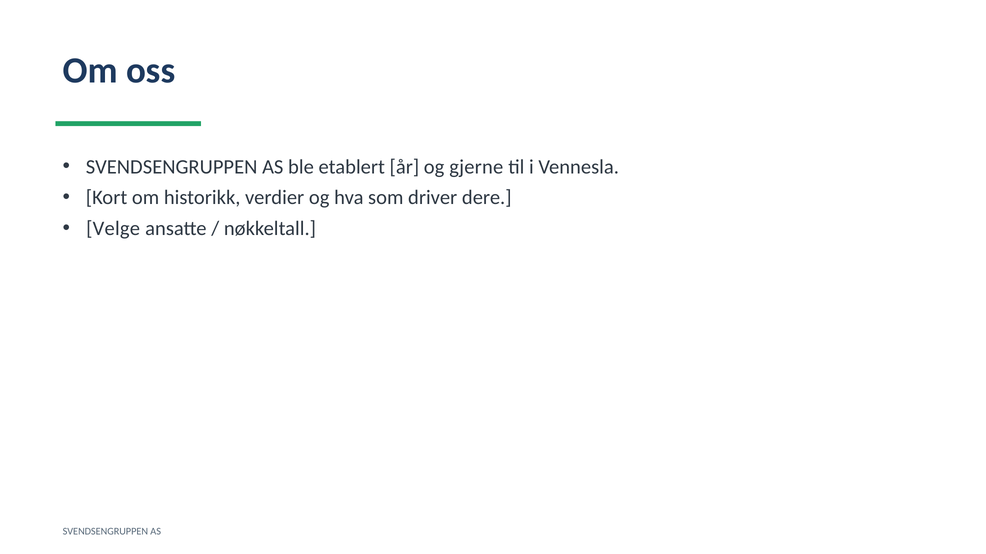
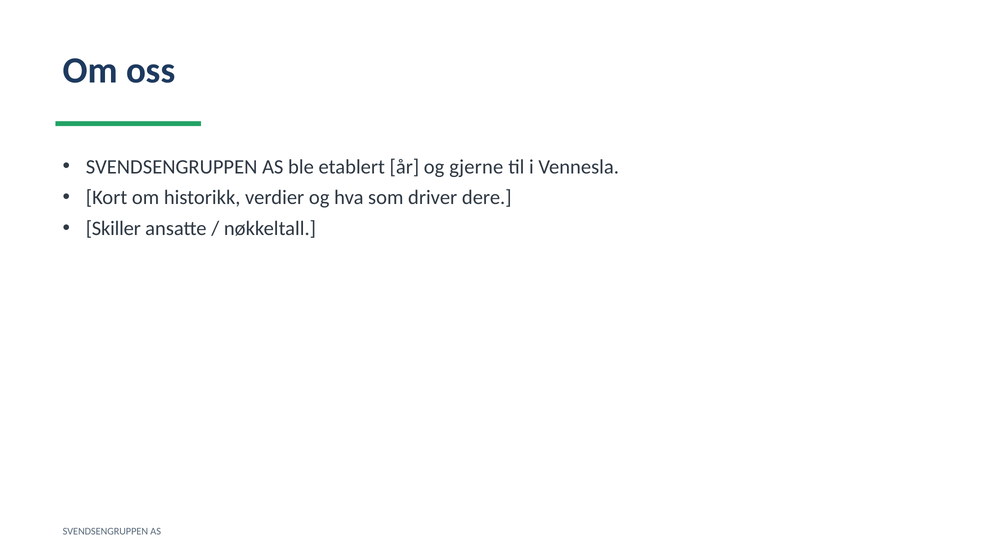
Velge: Velge -> Skiller
